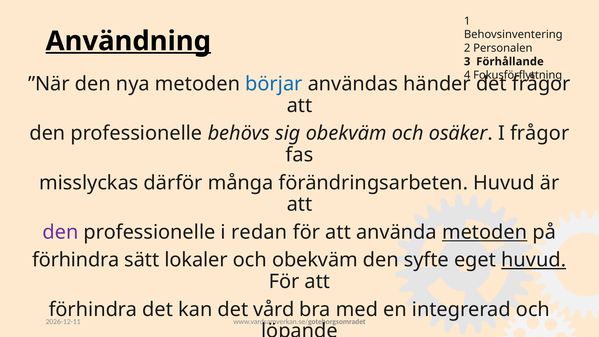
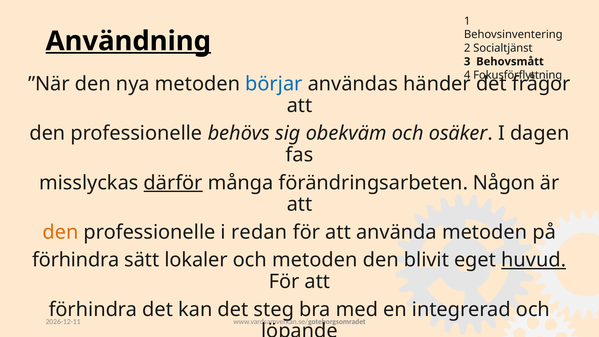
Personalen: Personalen -> Socialtjänst
Förhållande: Förhållande -> Behovsmått
I frågor: frågor -> dagen
därför underline: none -> present
förändringsarbeten Huvud: Huvud -> Någon
den at (60, 232) colour: purple -> orange
metoden at (485, 232) underline: present -> none
och obekväm: obekväm -> metoden
syfte: syfte -> blivit
vård: vård -> steg
